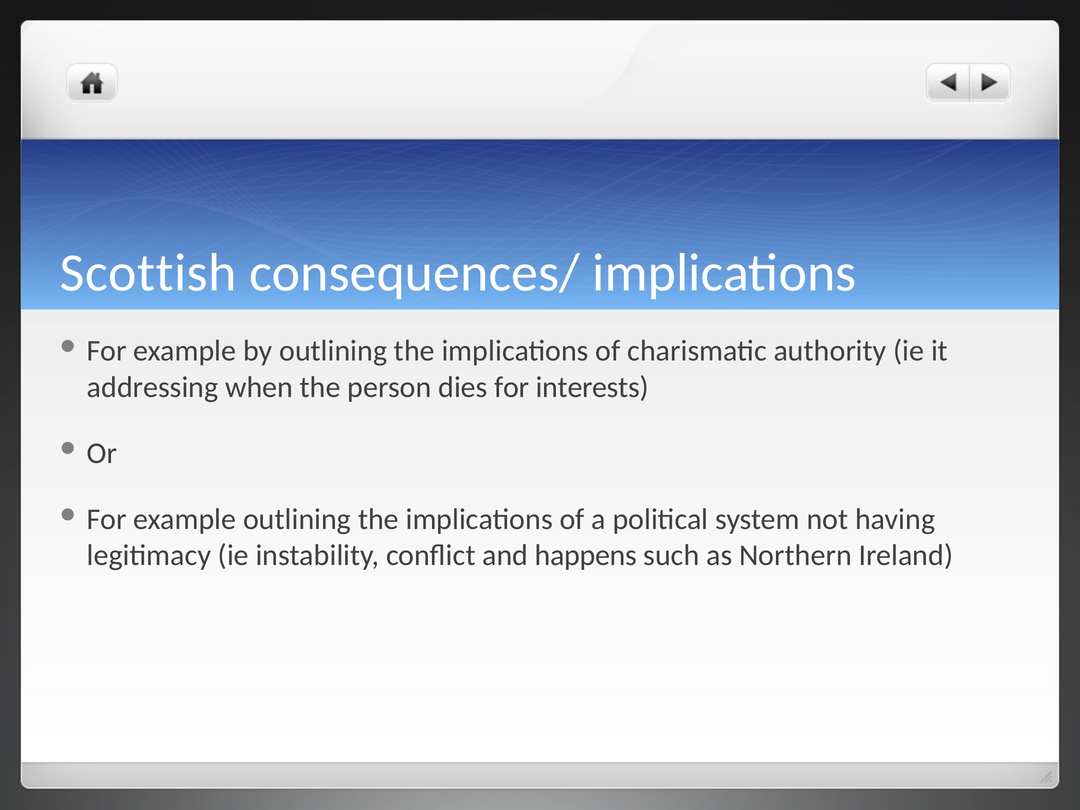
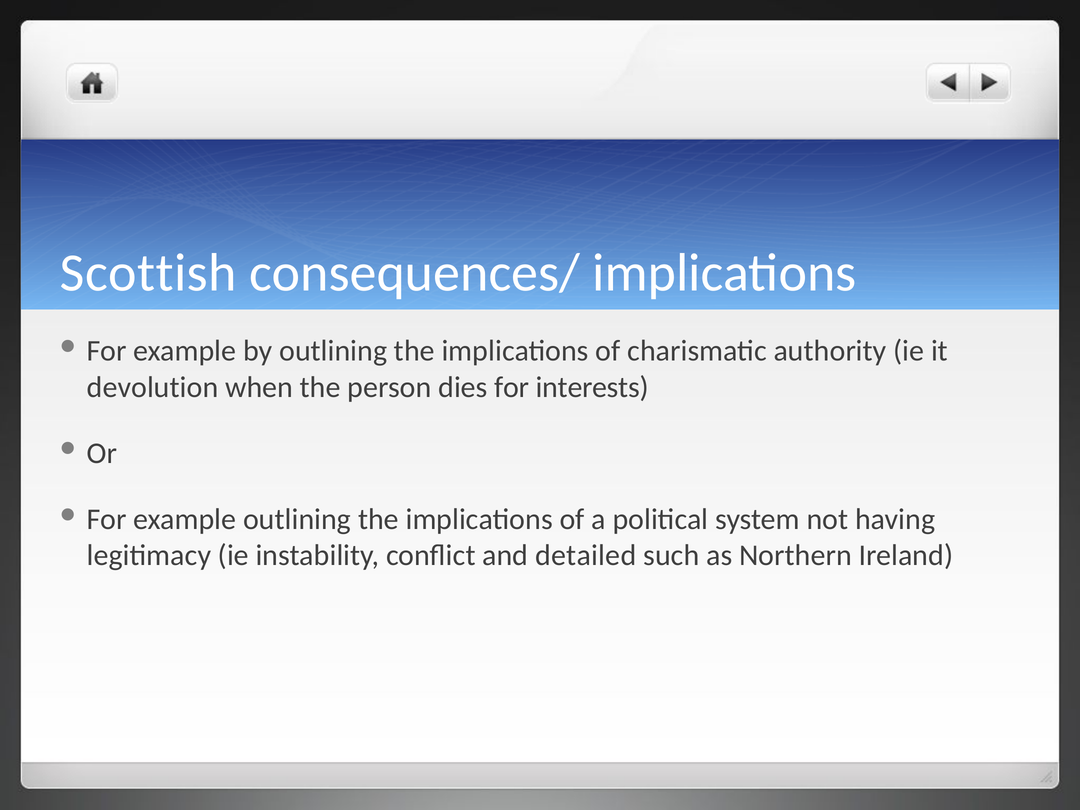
addressing: addressing -> devolution
happens: happens -> detailed
